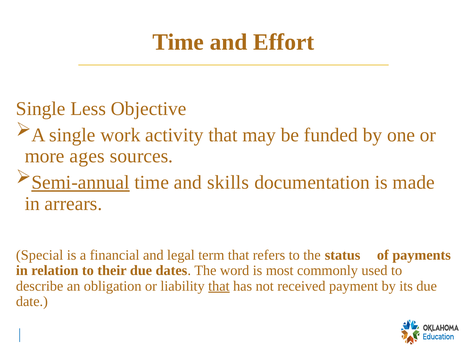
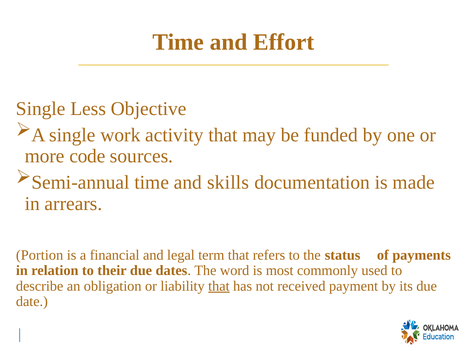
ages: ages -> code
Semi-annual underline: present -> none
Special: Special -> Portion
